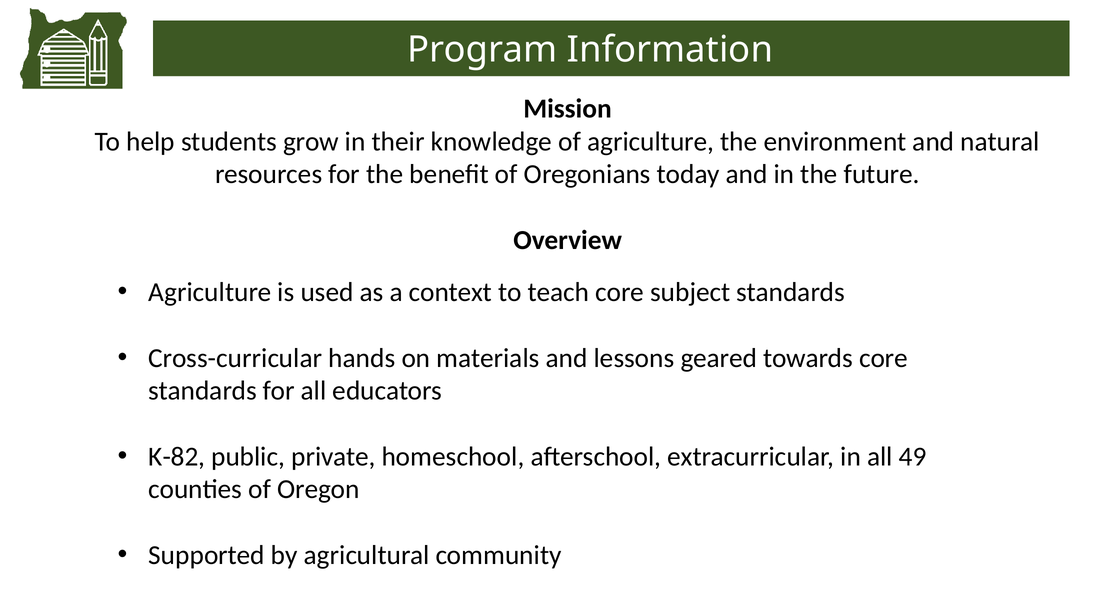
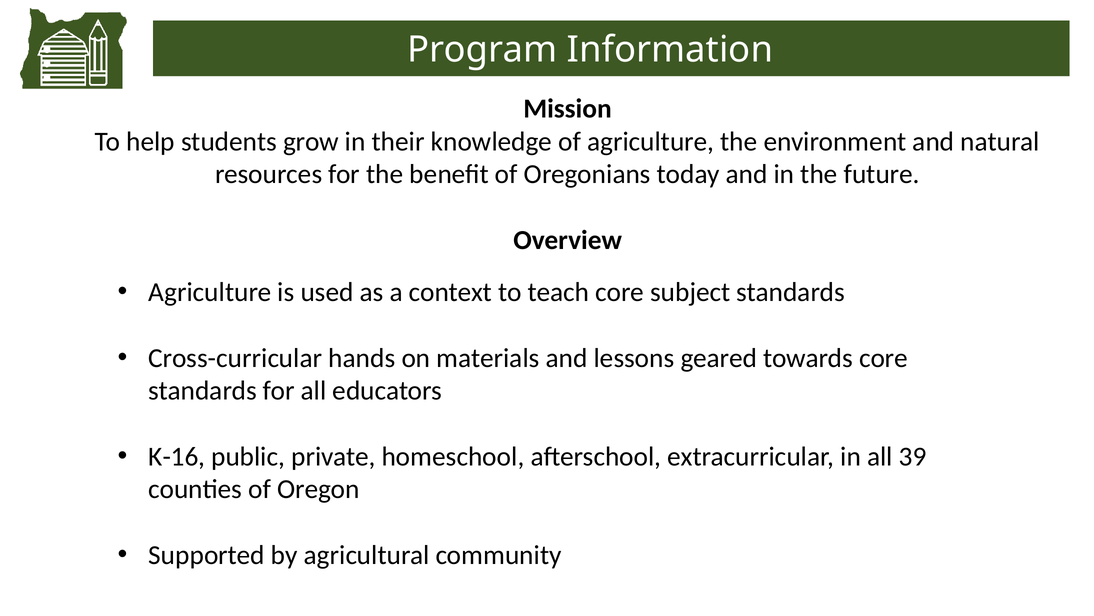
K-82: K-82 -> K-16
49: 49 -> 39
